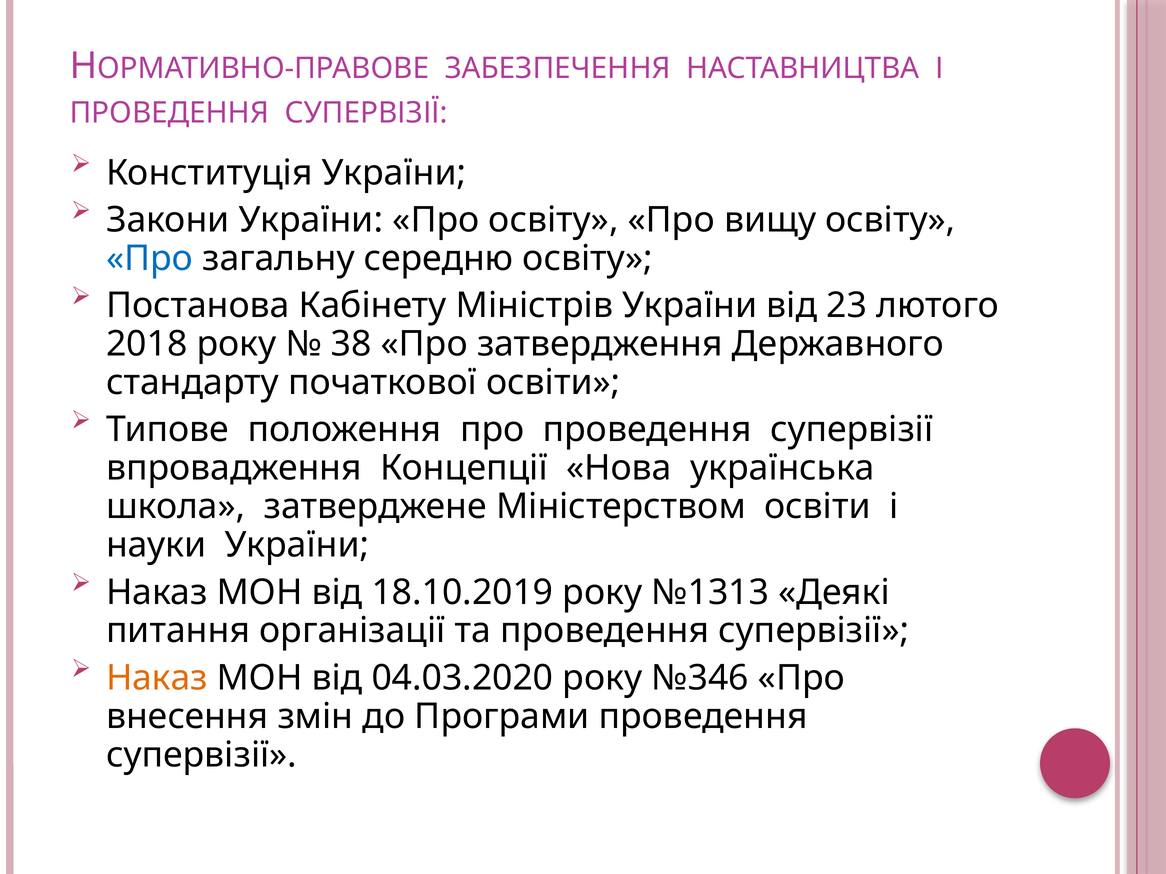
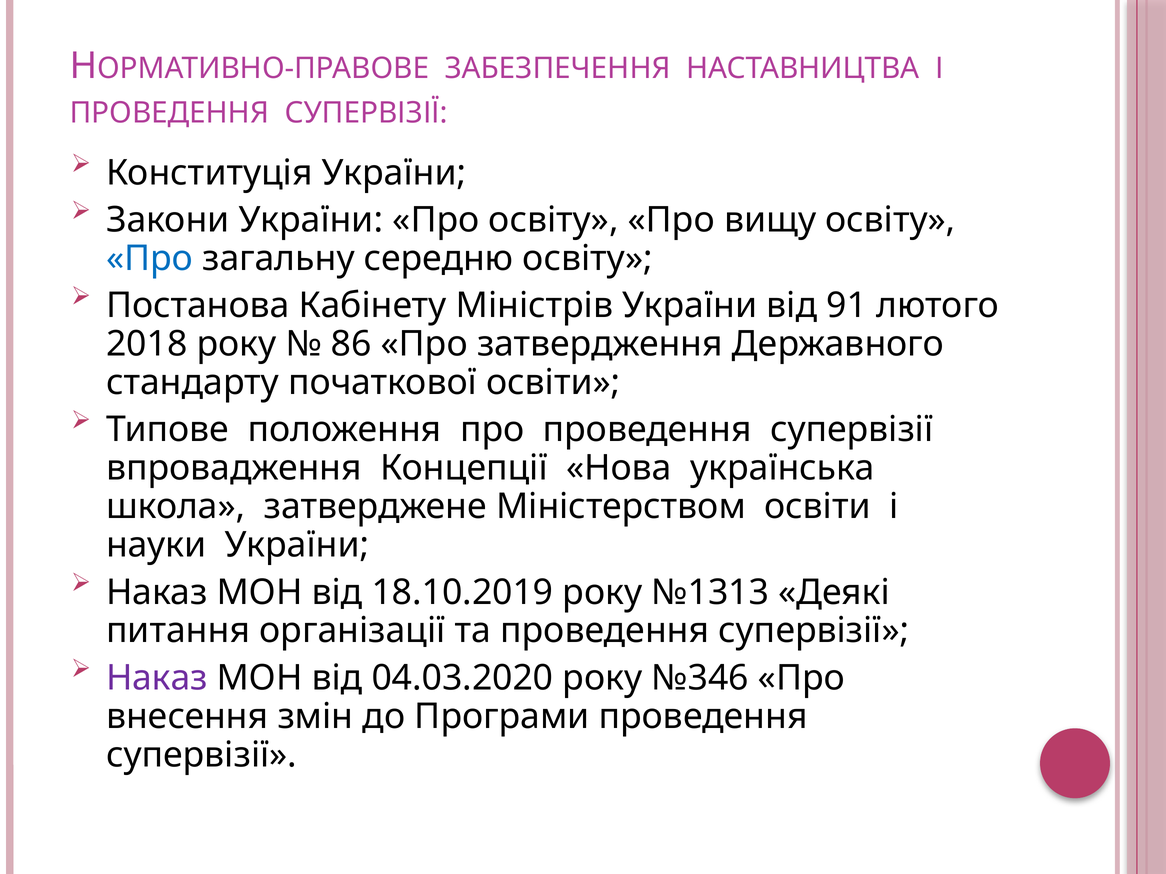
23: 23 -> 91
38: 38 -> 86
Наказ at (157, 678) colour: orange -> purple
